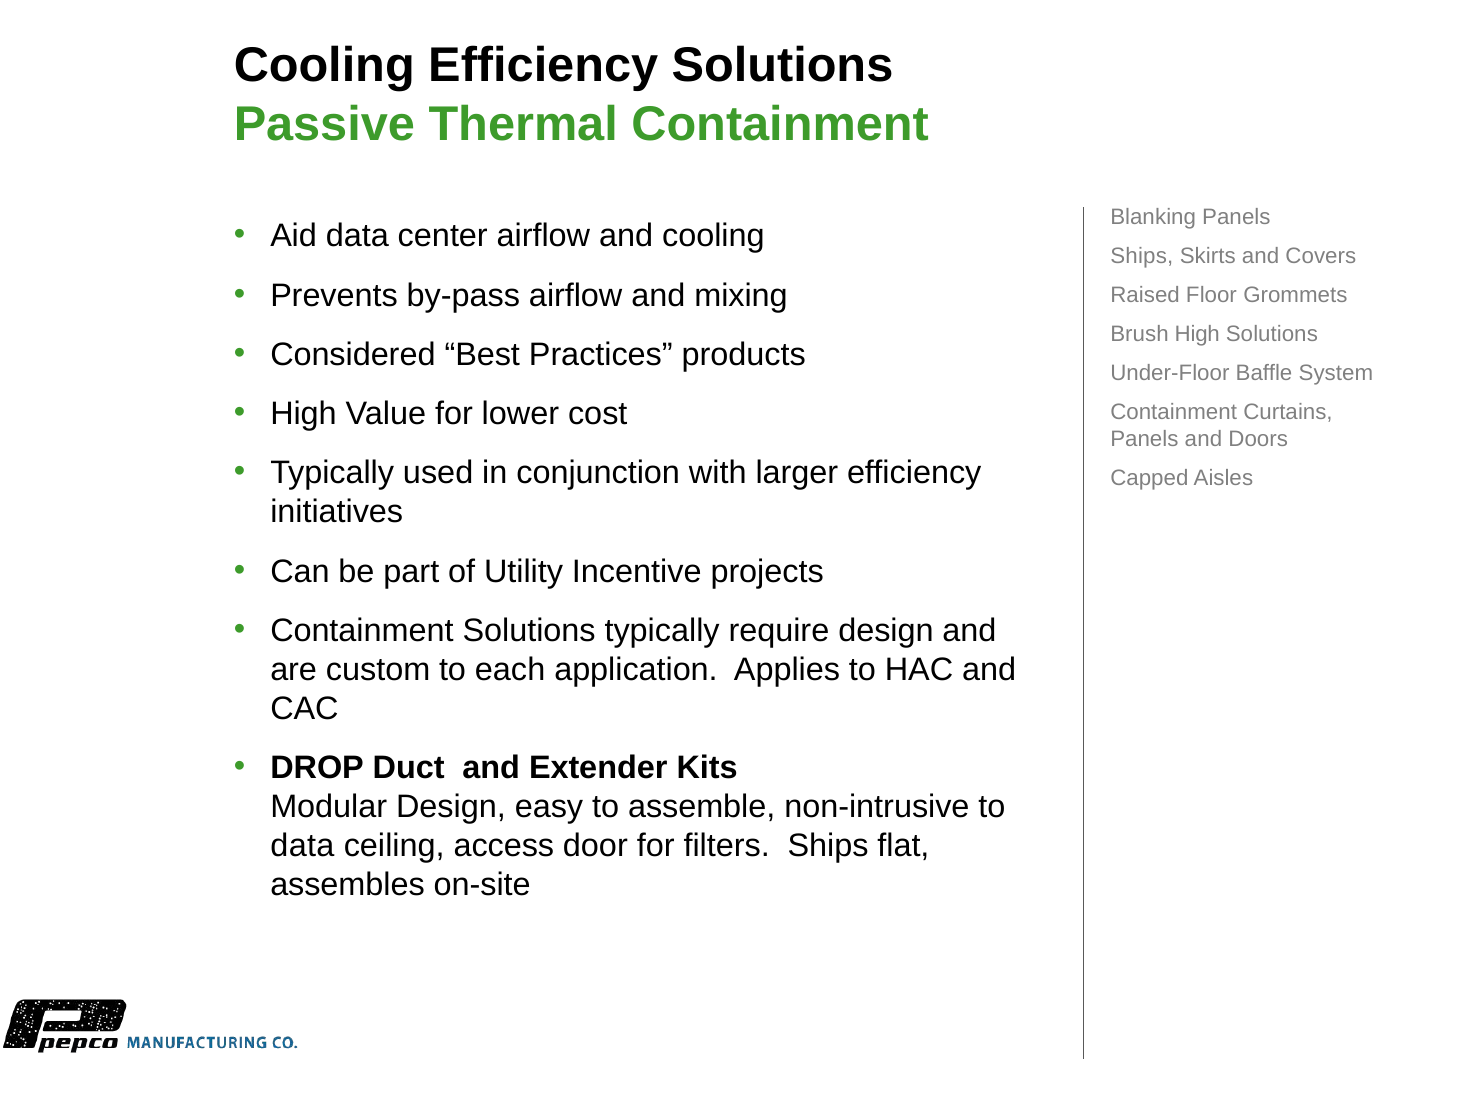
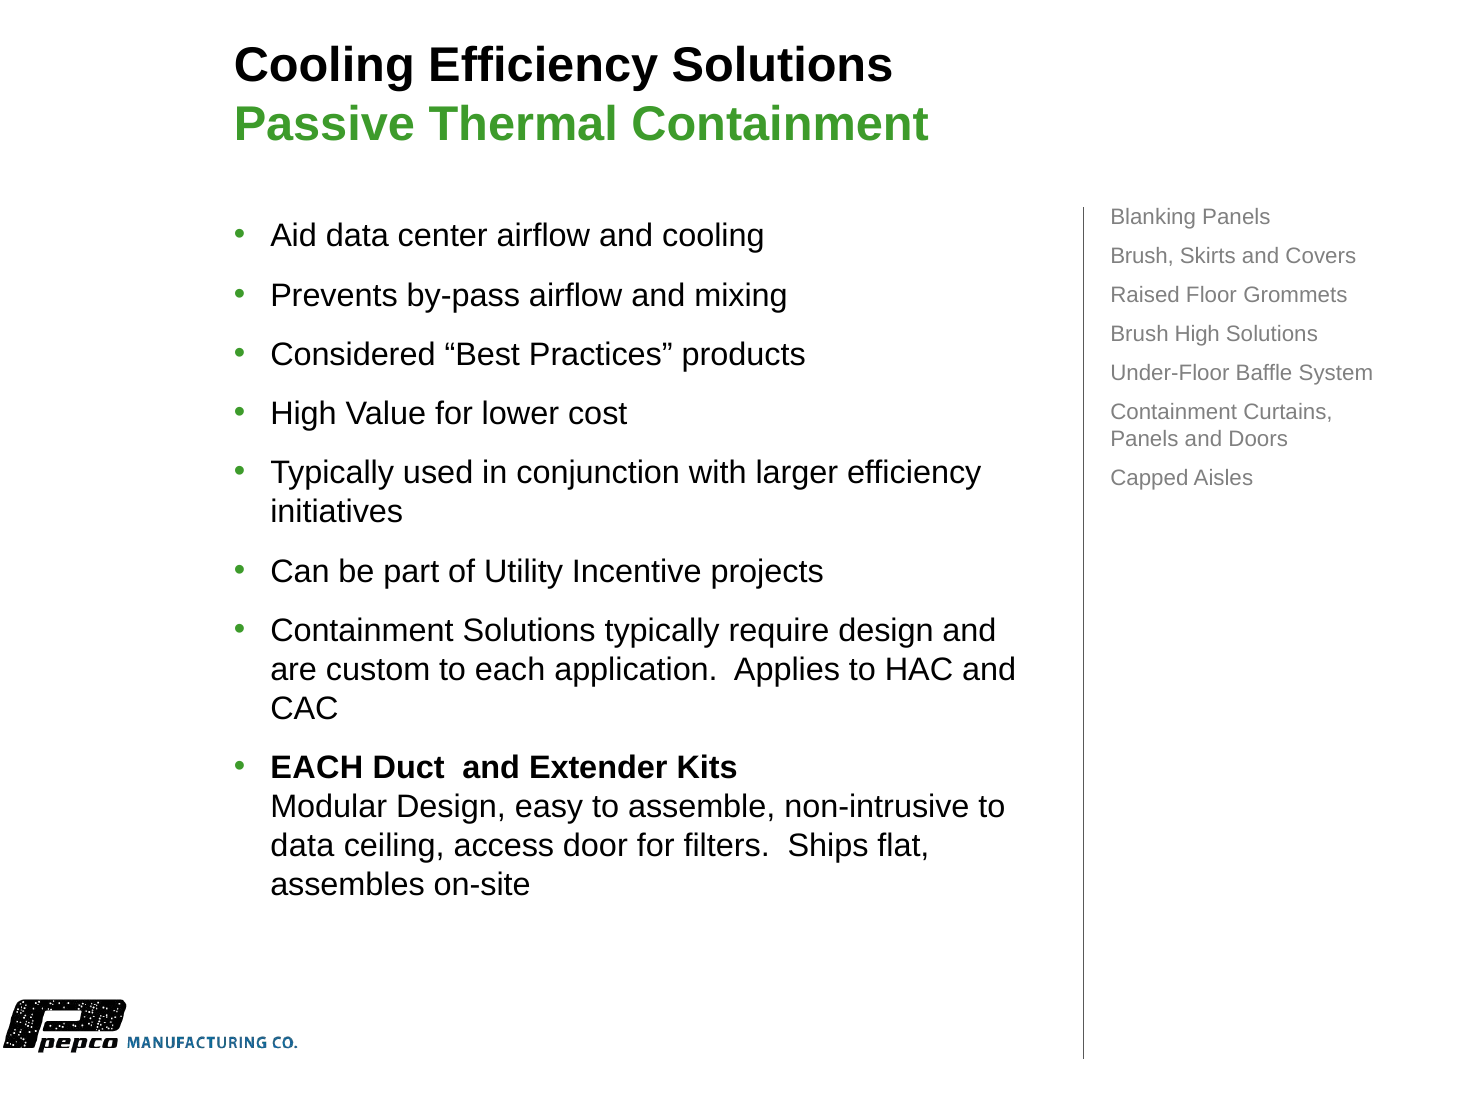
Ships at (1142, 256): Ships -> Brush
DROP at (317, 768): DROP -> EACH
